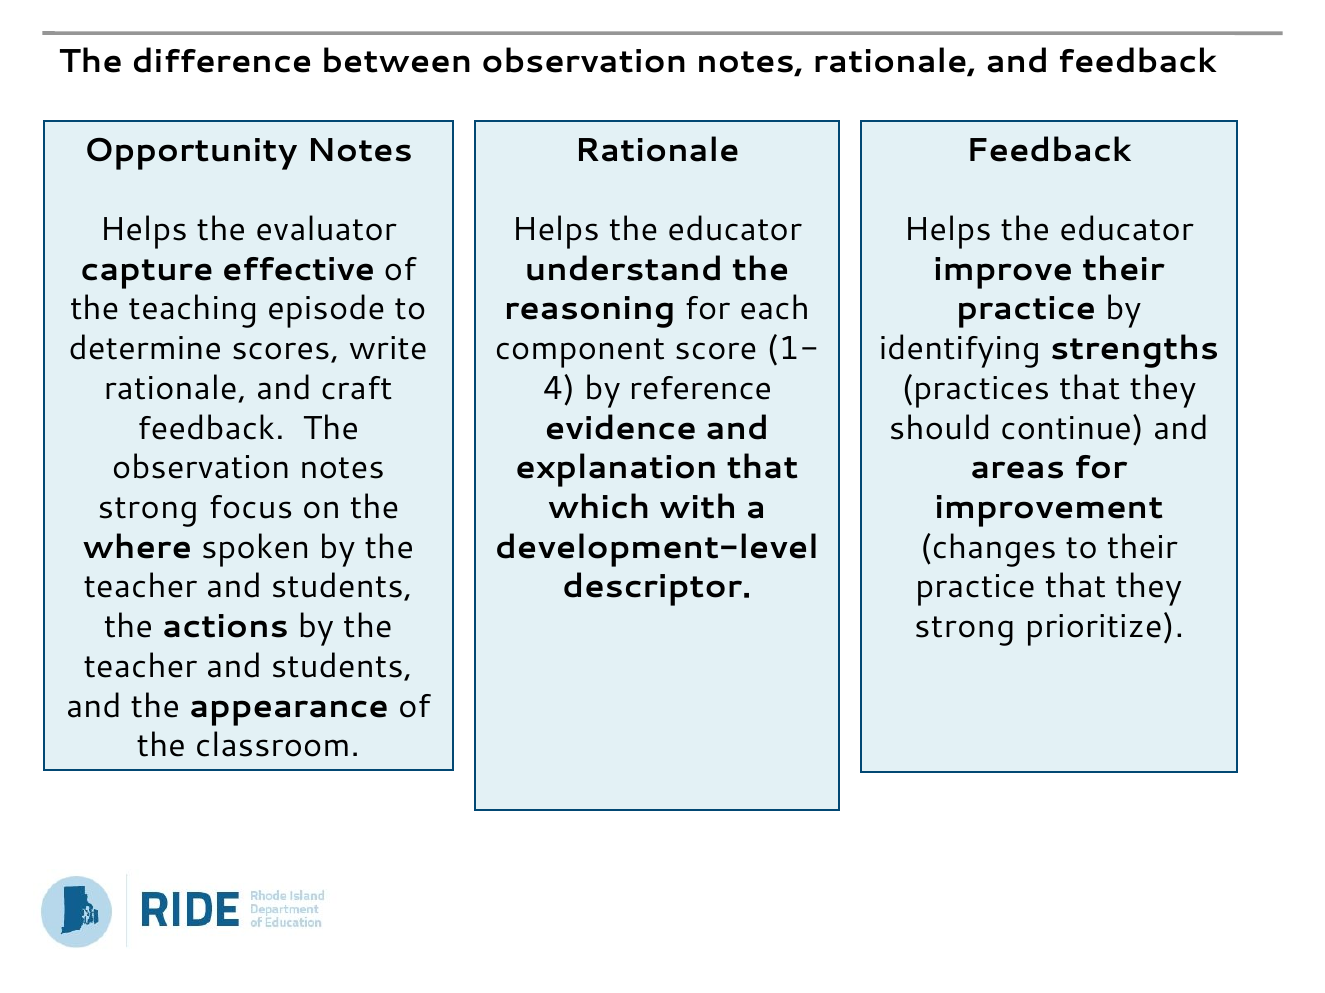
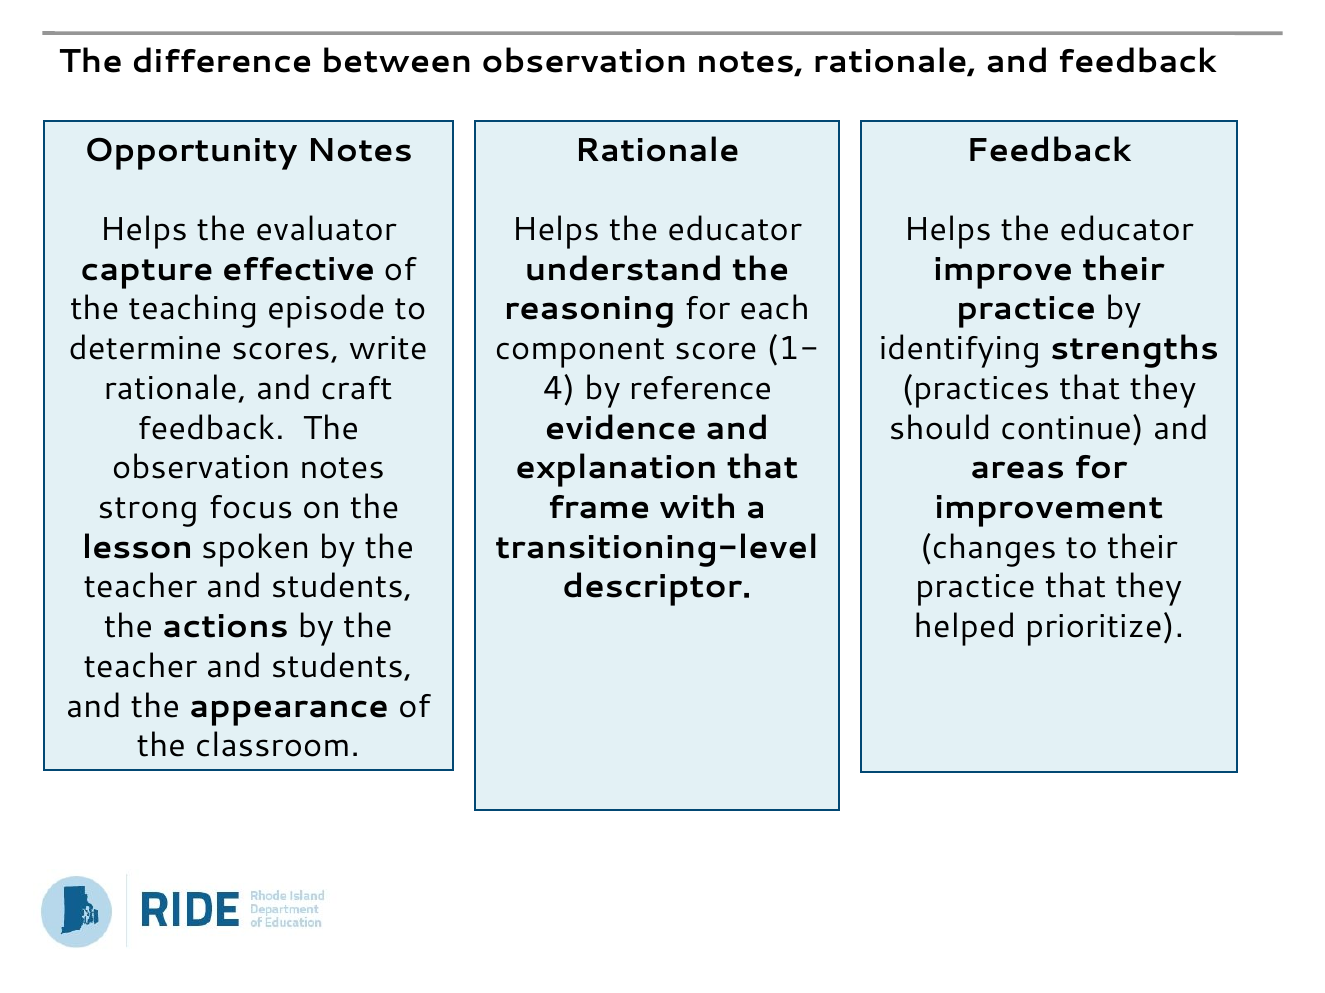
which: which -> frame
where: where -> lesson
development-level: development-level -> transitioning-level
strong at (965, 627): strong -> helped
